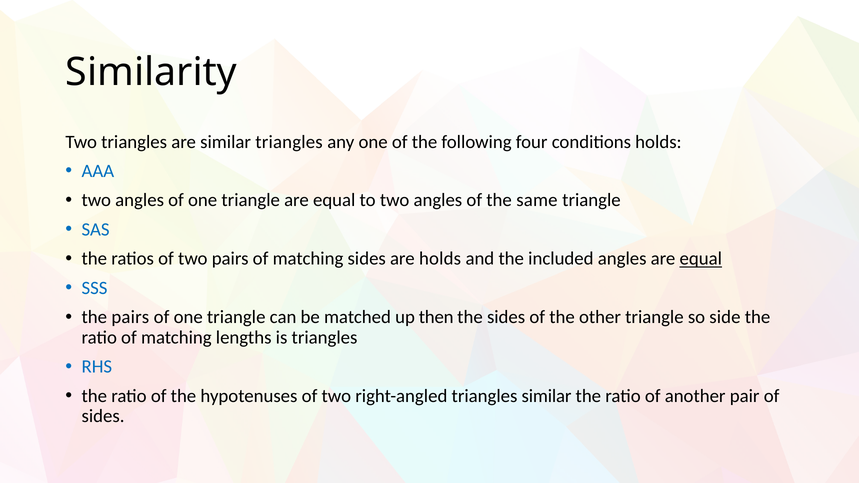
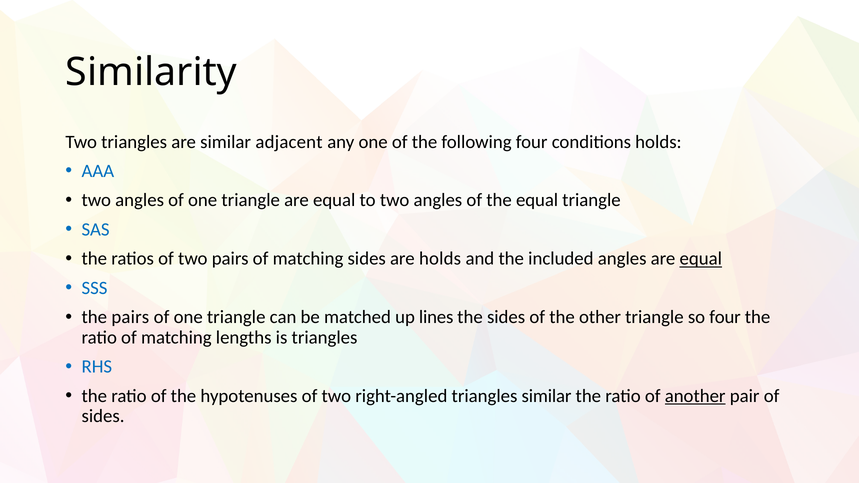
similar triangles: triangles -> adjacent
the same: same -> equal
then: then -> lines
so side: side -> four
another underline: none -> present
